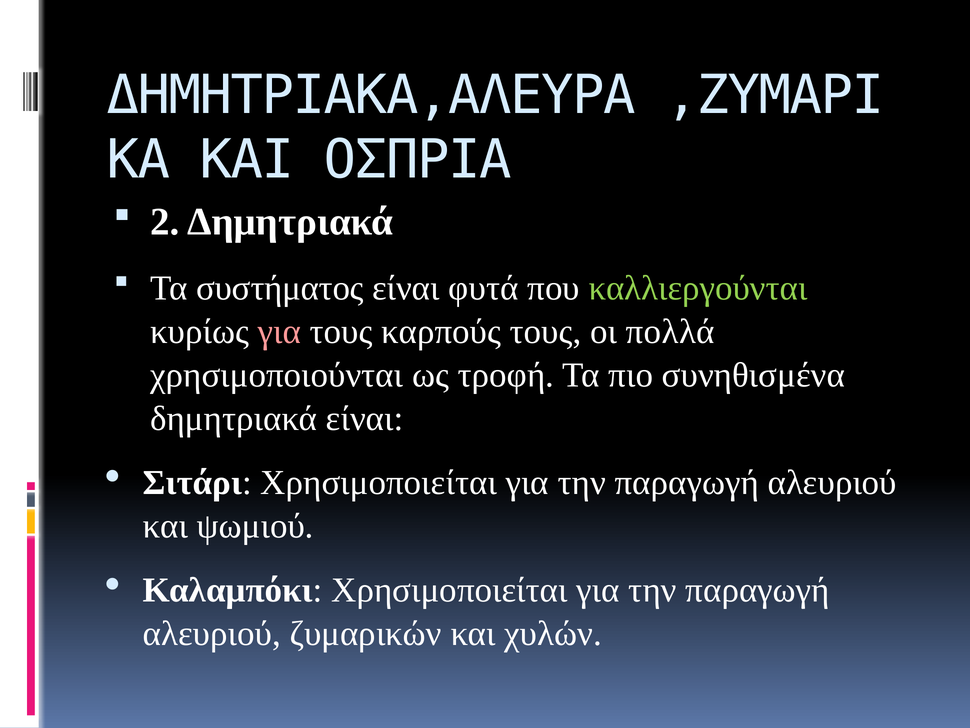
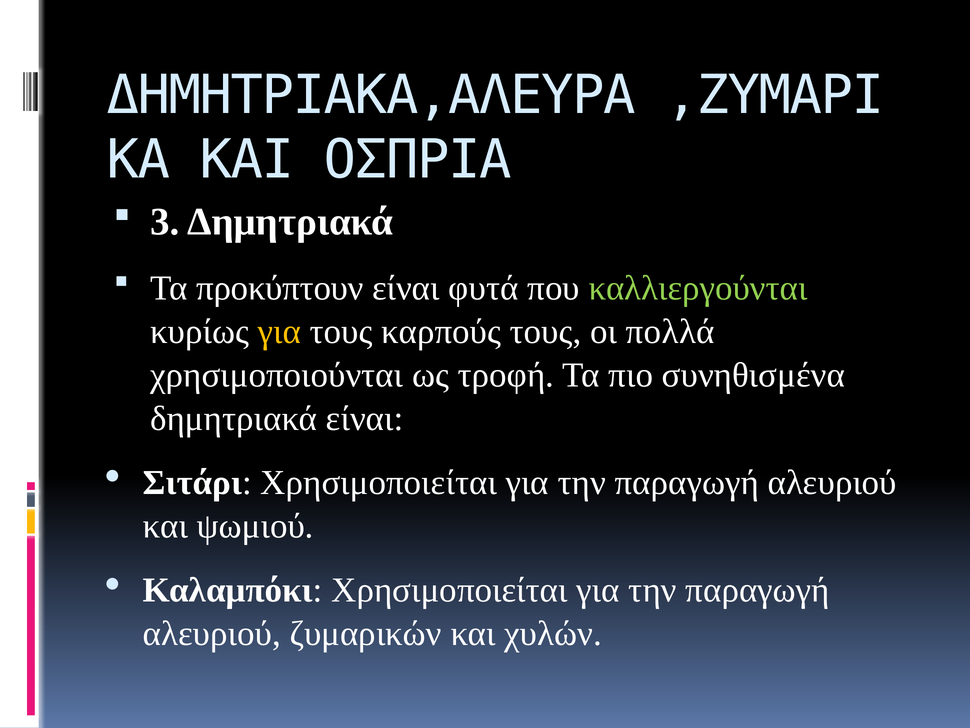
2: 2 -> 3
συστήματος: συστήματος -> προκύπτουν
για at (279, 331) colour: pink -> yellow
